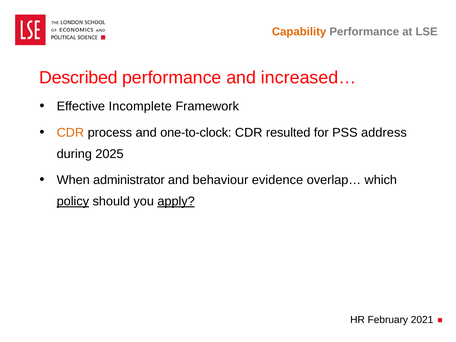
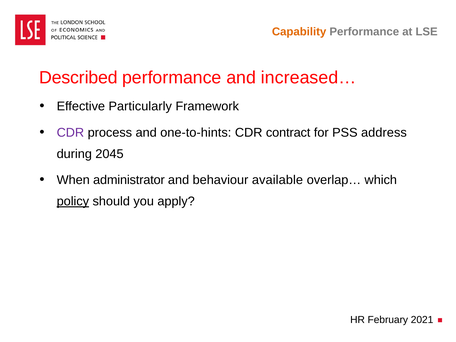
Incomplete: Incomplete -> Particularly
CDR at (70, 132) colour: orange -> purple
one-to-clock: one-to-clock -> one-to-hints
resulted: resulted -> contract
2025: 2025 -> 2045
evidence: evidence -> available
apply underline: present -> none
